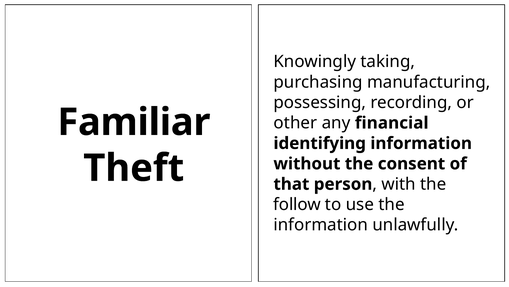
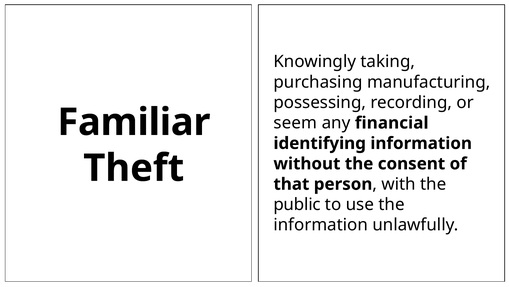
other: other -> seem
follow: follow -> public
